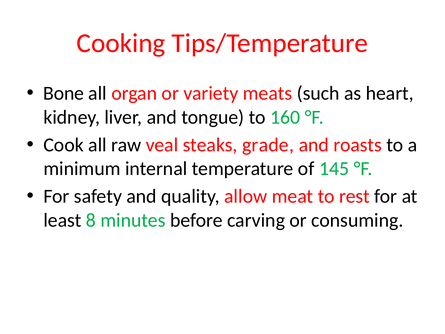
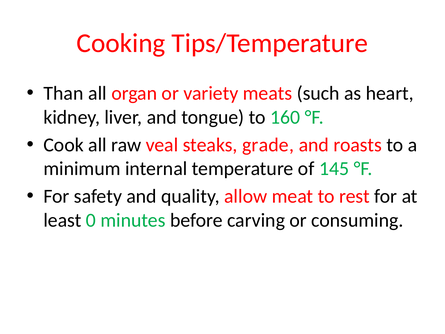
Bone: Bone -> Than
8: 8 -> 0
